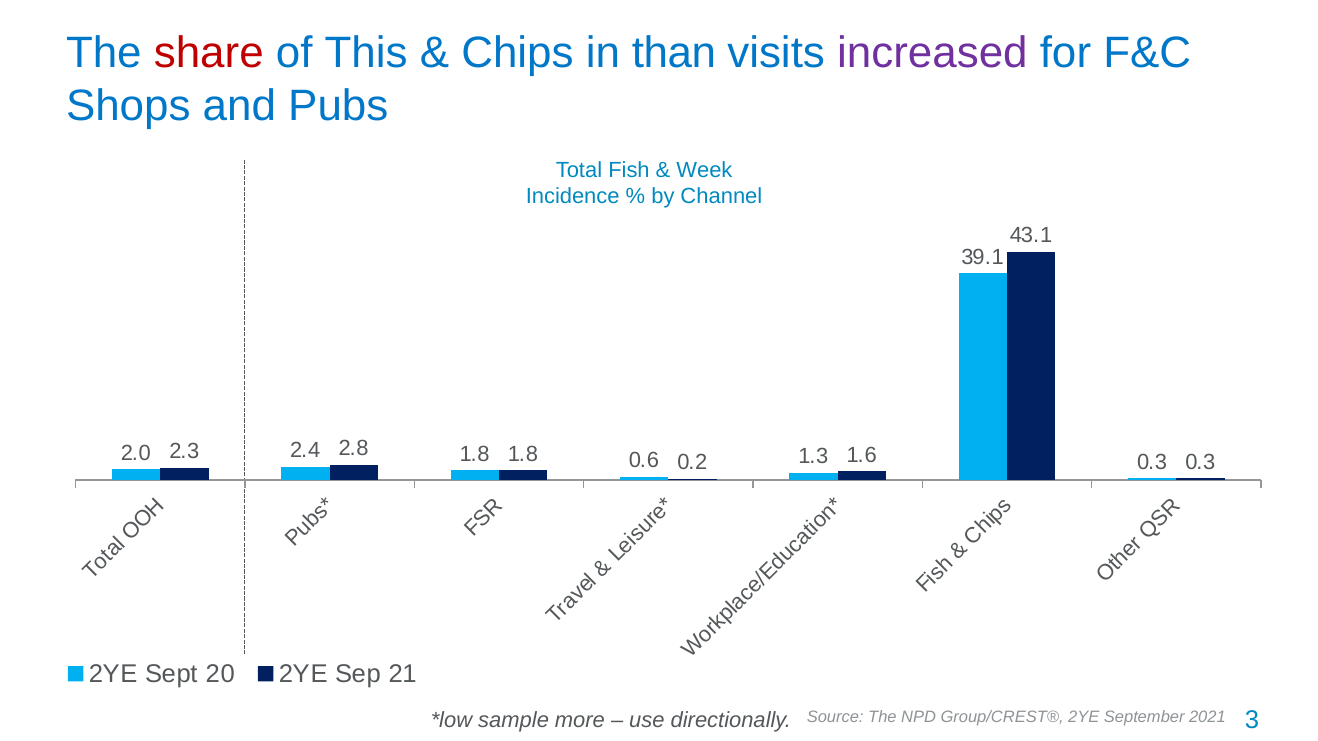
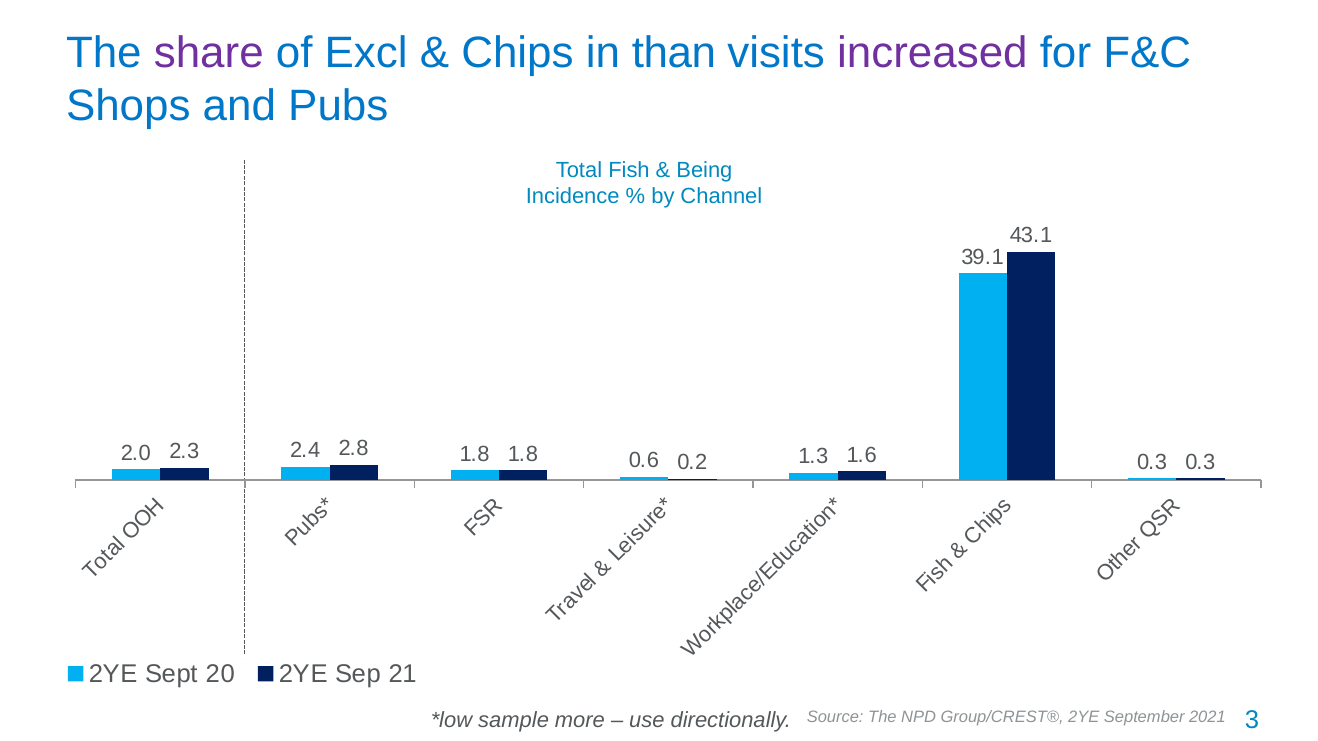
share colour: red -> purple
This: This -> Excl
Week: Week -> Being
